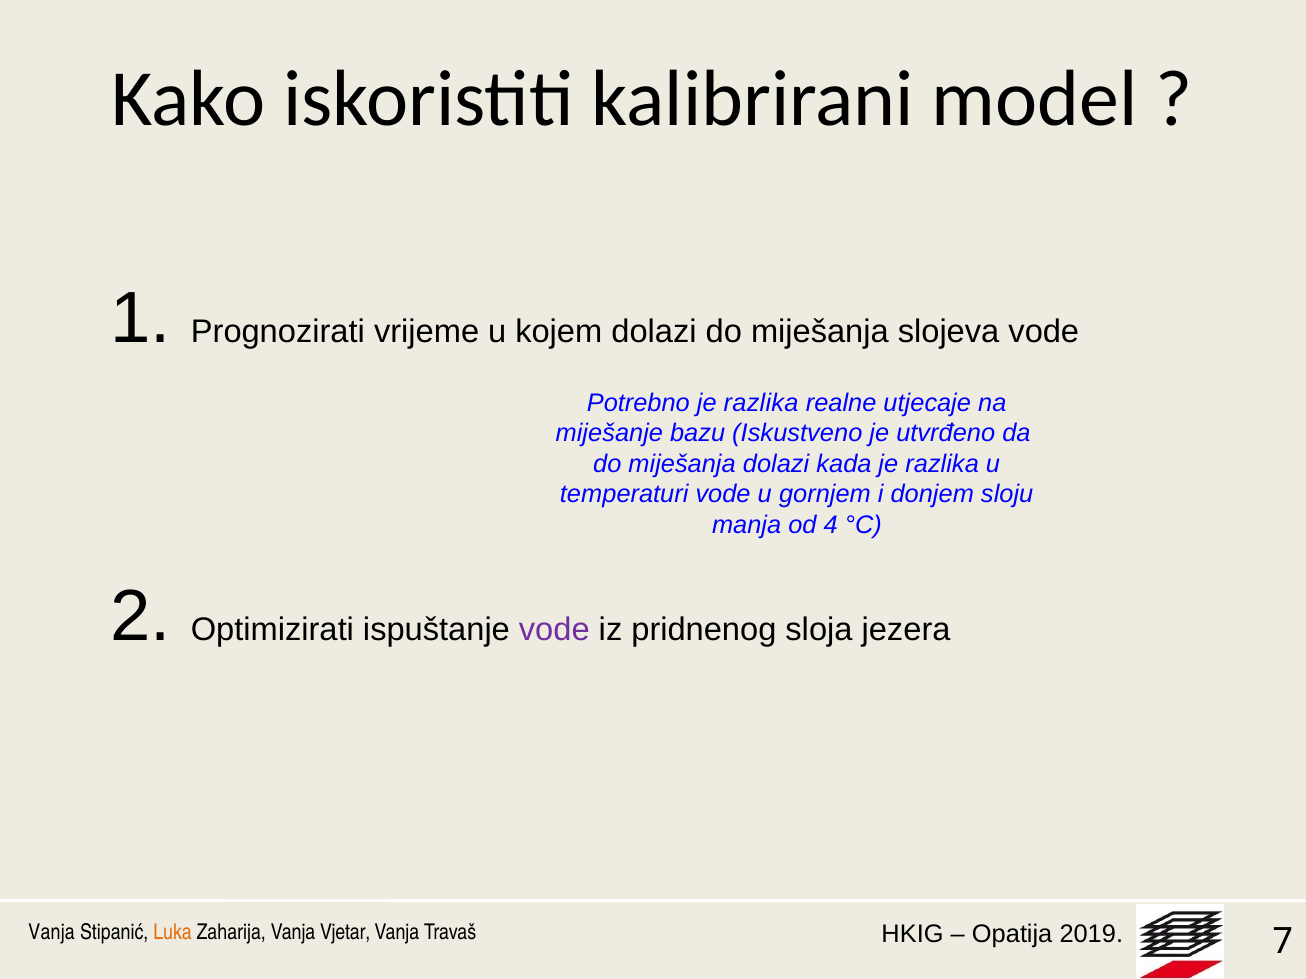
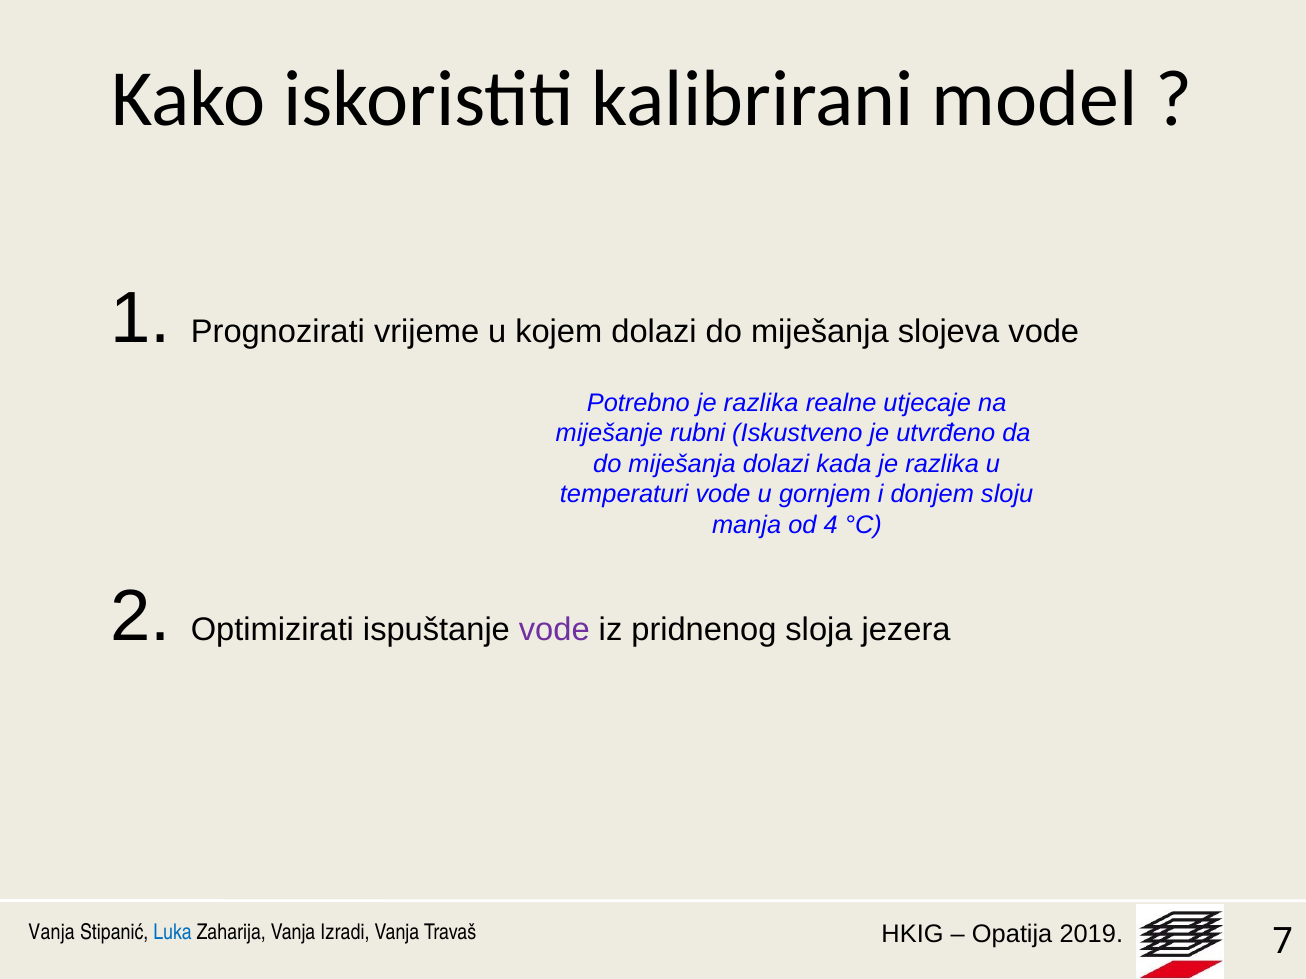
bazu: bazu -> rubni
Luka colour: orange -> blue
Vjetar: Vjetar -> Izradi
